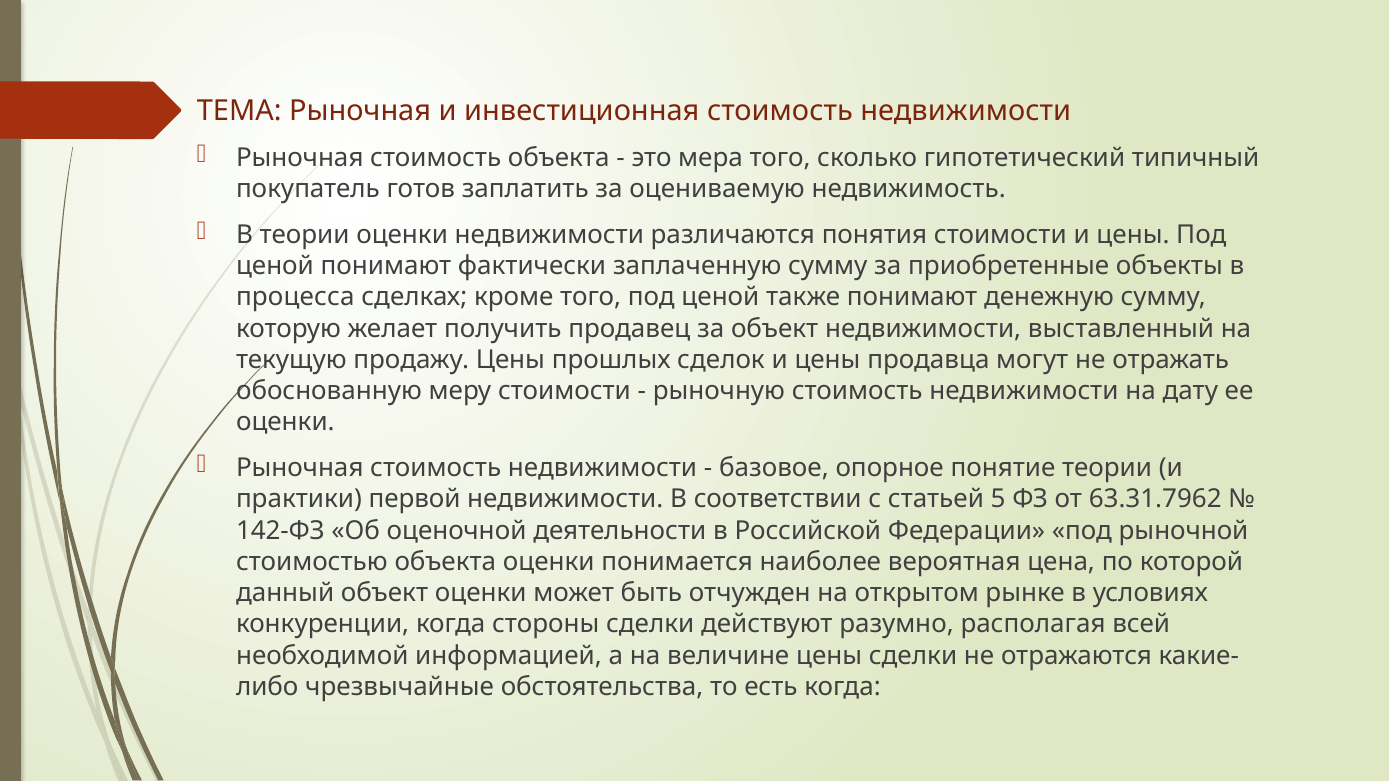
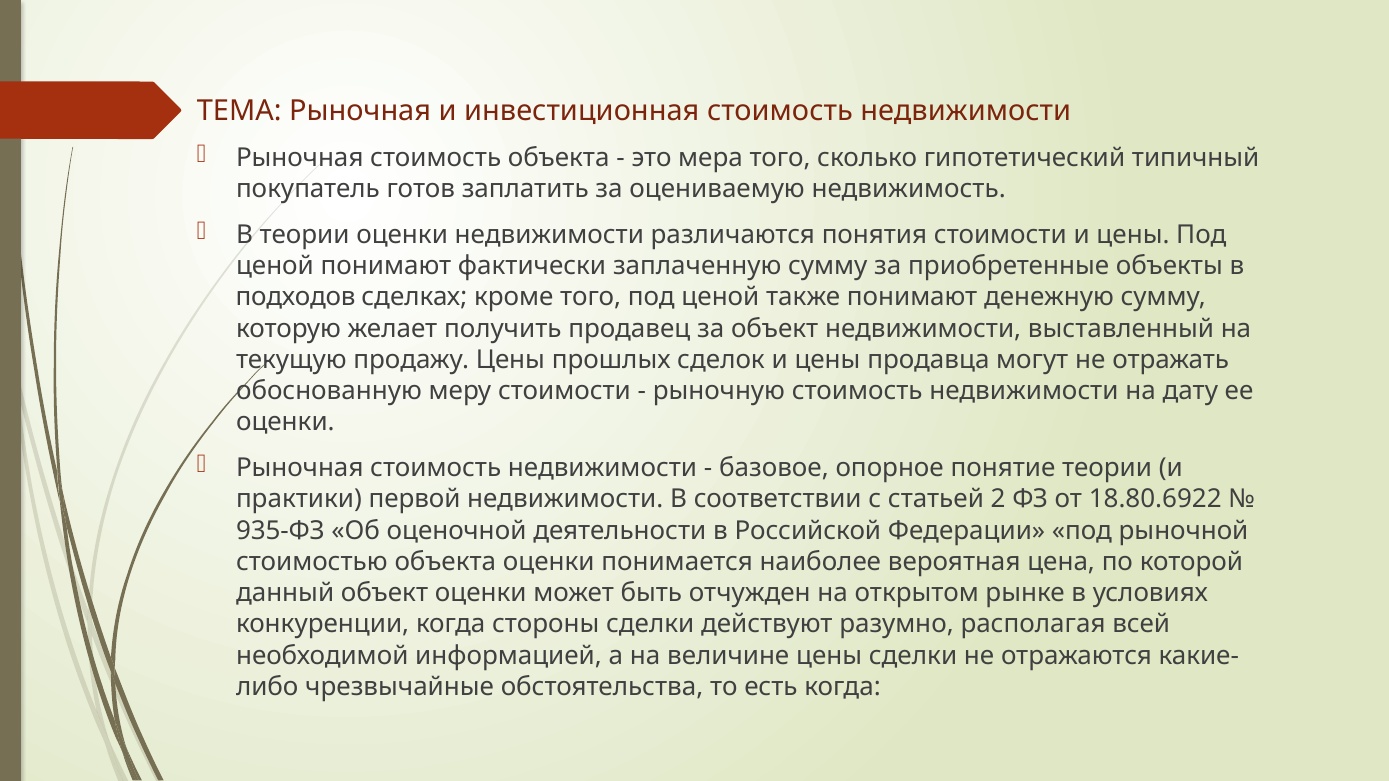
процесса: процесса -> подходов
5: 5 -> 2
63.31.7962: 63.31.7962 -> 18.80.6922
142-ФЗ: 142-ФЗ -> 935-ФЗ
